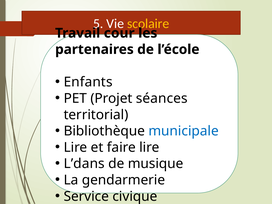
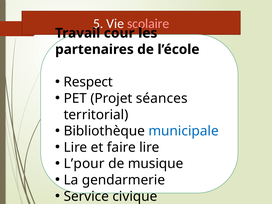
scolaire colour: yellow -> pink
Enfants: Enfants -> Respect
L’dans: L’dans -> L’pour
